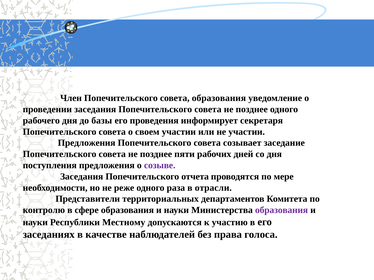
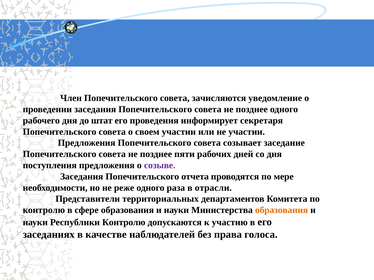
совета образования: образования -> зачисляются
базы: базы -> штат
образования at (282, 210) colour: purple -> orange
Республики Местному: Местному -> Контролю
